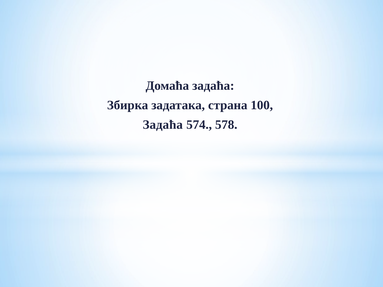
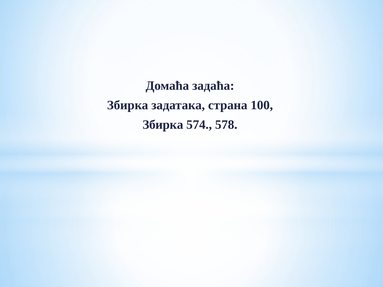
Задаћа at (163, 125): Задаћа -> Збирка
